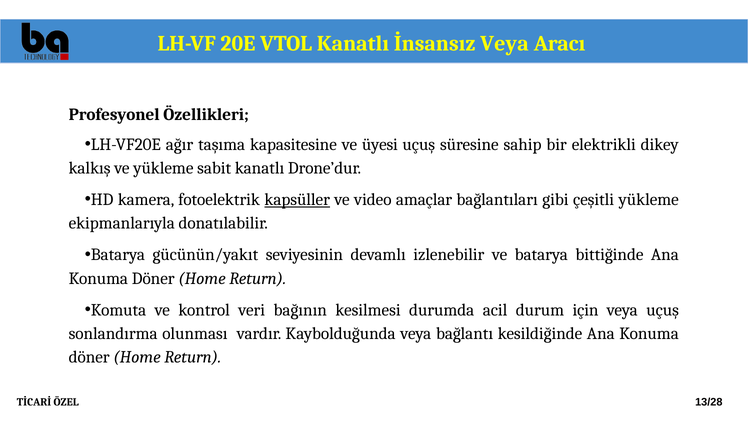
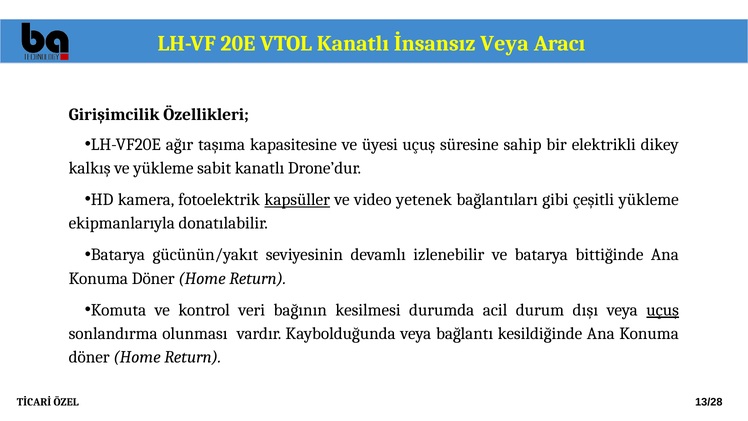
Profesyonel: Profesyonel -> Girişimcilik
amaçlar: amaçlar -> yetenek
için: için -> dışı
uçuş at (663, 310) underline: none -> present
